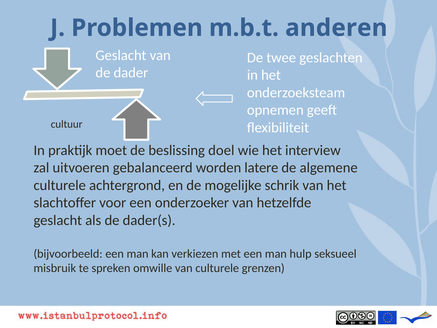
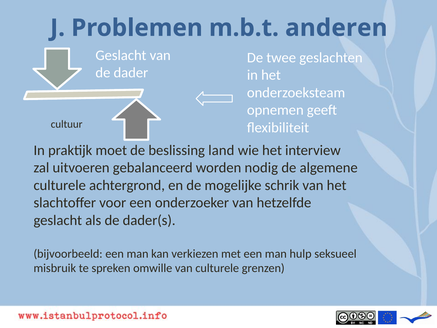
doel: doel -> land
latere: latere -> nodig
